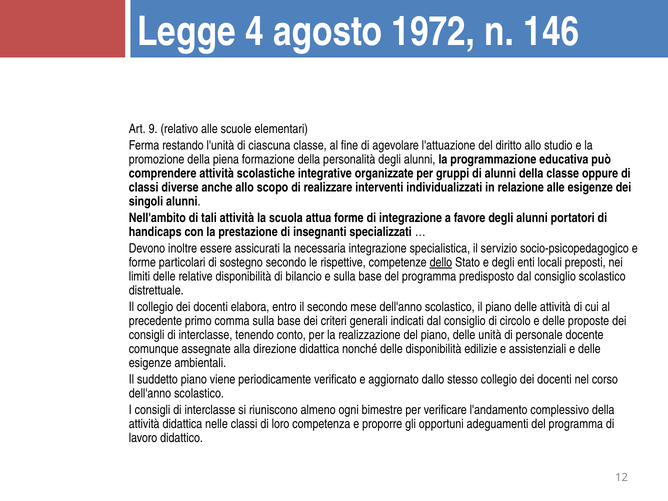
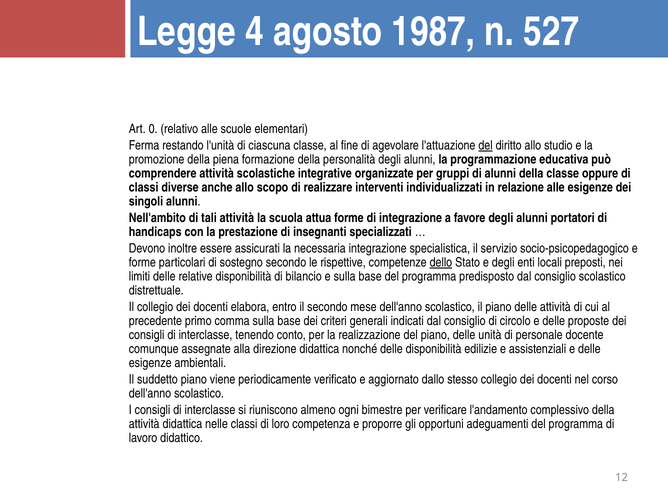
1972: 1972 -> 1987
146: 146 -> 527
9: 9 -> 0
del at (486, 145) underline: none -> present
